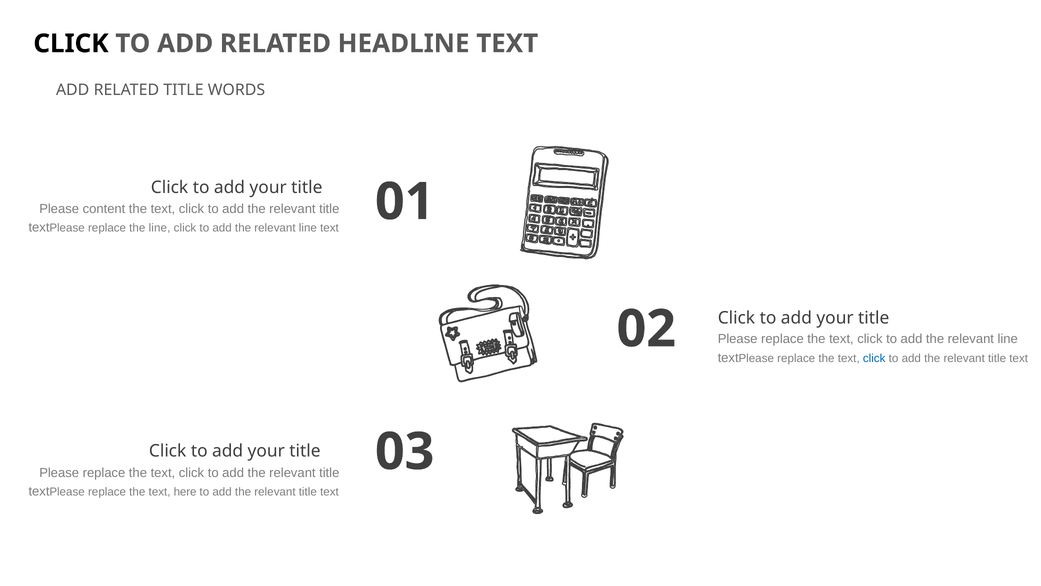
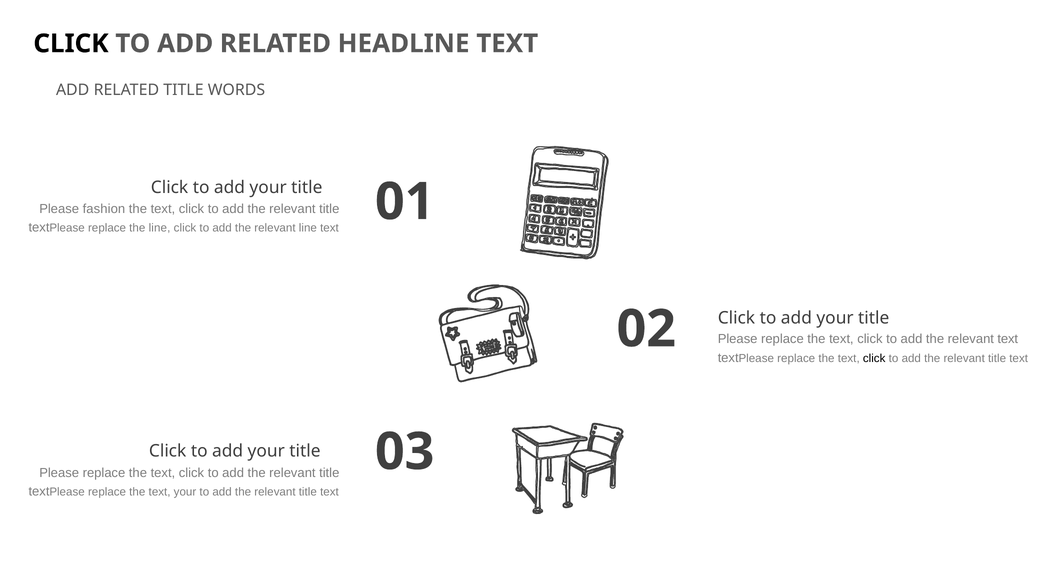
content: content -> fashion
line at (1008, 339): line -> text
click at (874, 358) colour: blue -> black
text here: here -> your
